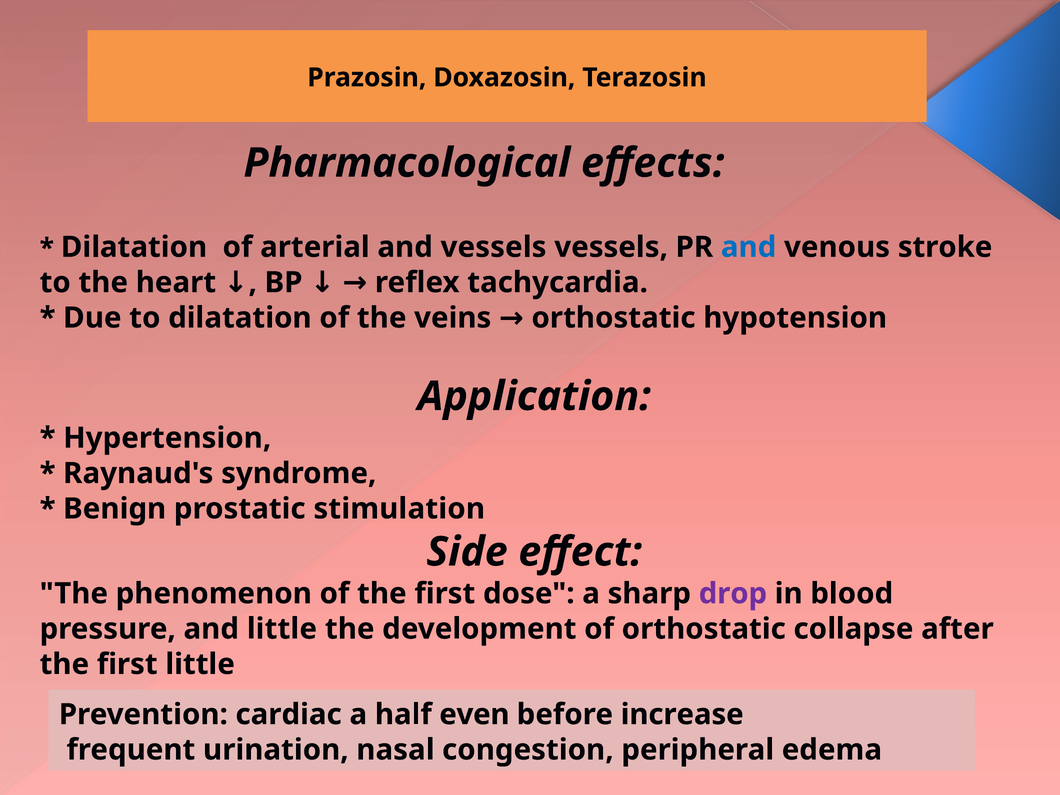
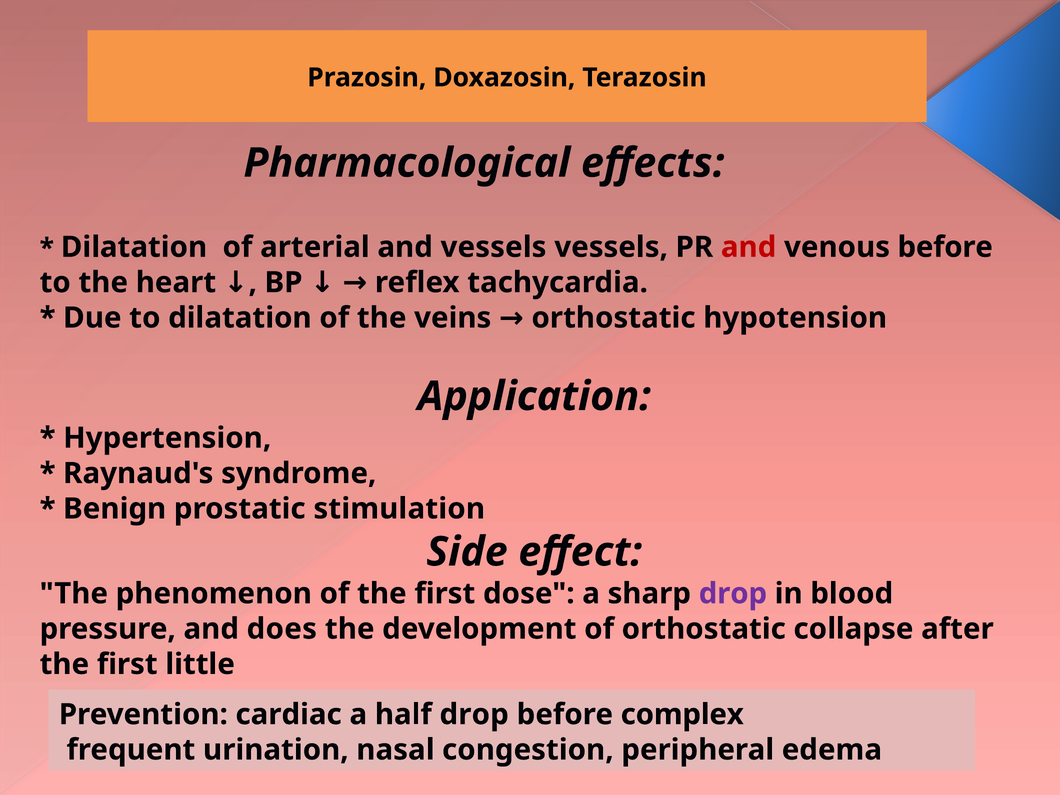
and at (749, 247) colour: blue -> red
venous stroke: stroke -> before
and little: little -> does
half even: even -> drop
increase: increase -> complex
